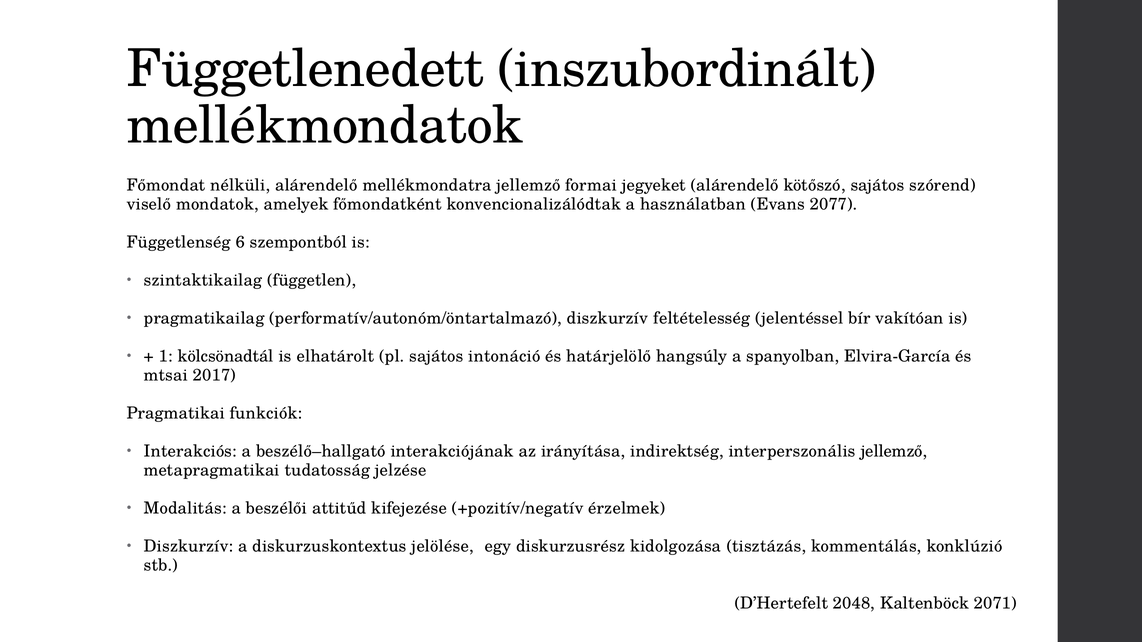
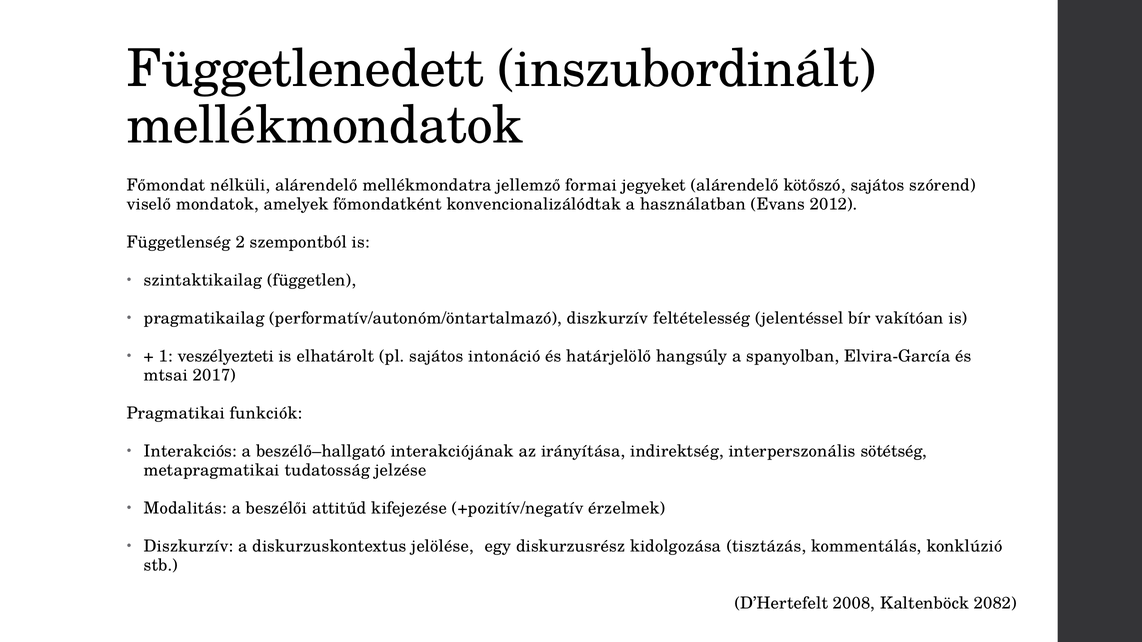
2077: 2077 -> 2012
6: 6 -> 2
kölcsönadtál: kölcsönadtál -> veszélyezteti
interperszonális jellemző: jellemző -> sötétség
2048: 2048 -> 2008
2071: 2071 -> 2082
